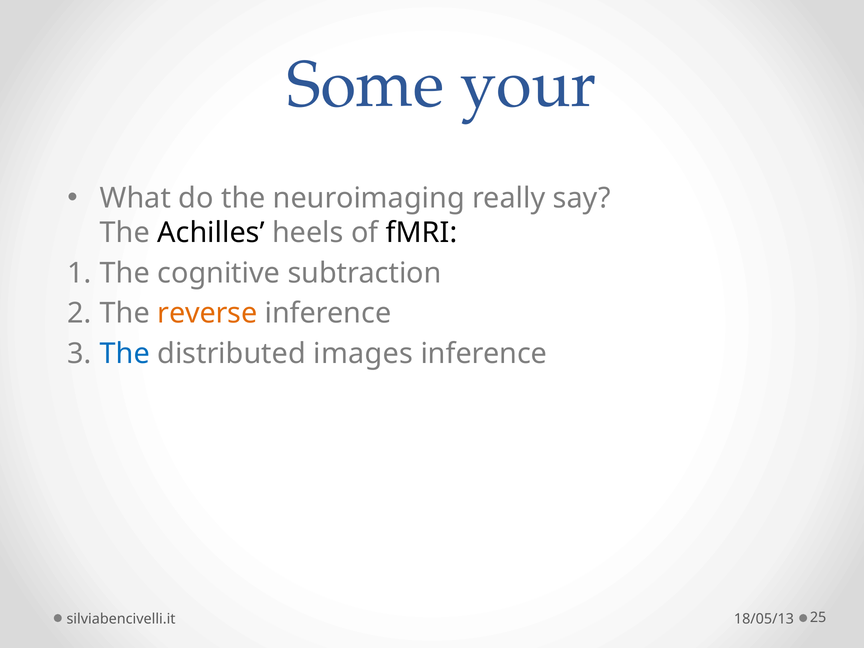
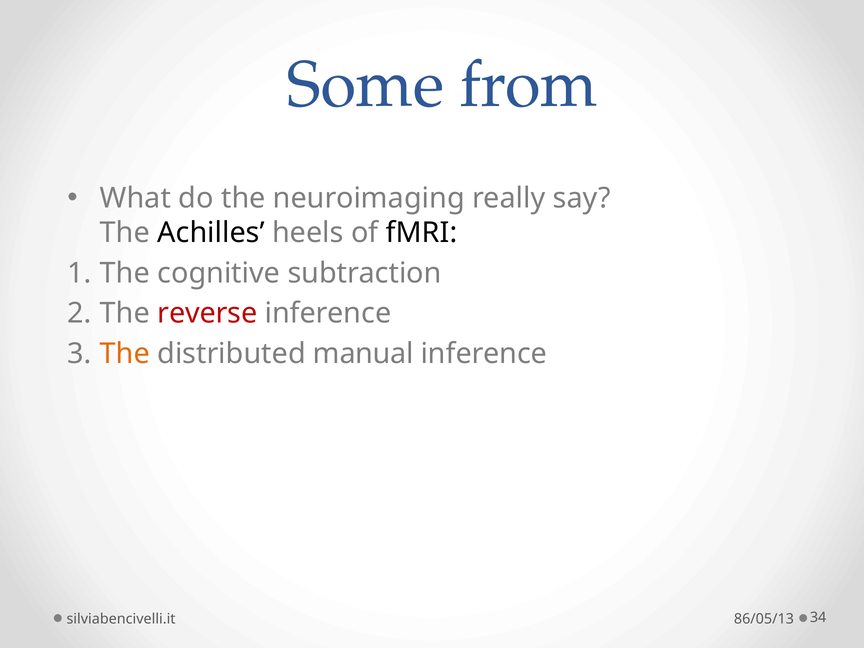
your: your -> from
reverse colour: orange -> red
The at (125, 354) colour: blue -> orange
images: images -> manual
18/05/13: 18/05/13 -> 86/05/13
25: 25 -> 34
